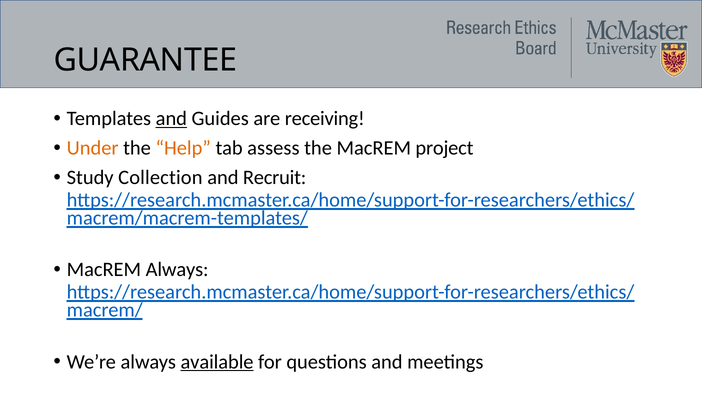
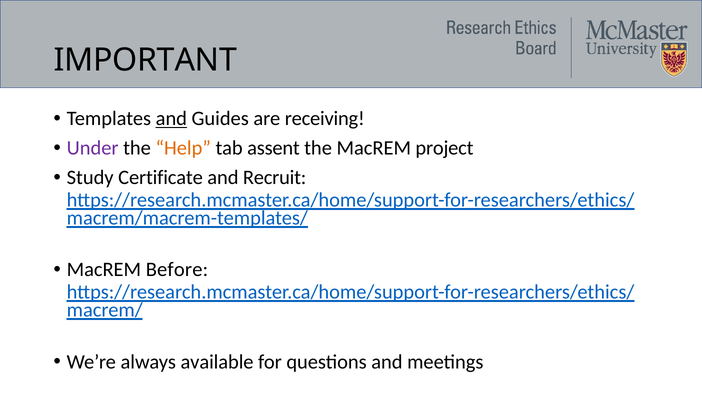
GUARANTEE: GUARANTEE -> IMPORTANT
Under colour: orange -> purple
assess: assess -> assent
Collection: Collection -> Certificate
MacREM Always: Always -> Before
available underline: present -> none
